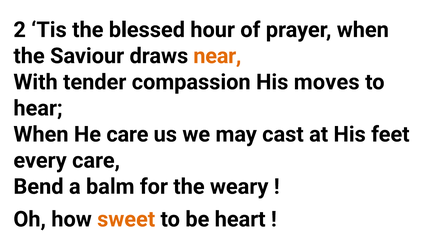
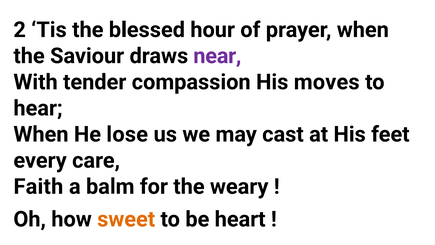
near colour: orange -> purple
He care: care -> lose
Bend: Bend -> Faith
